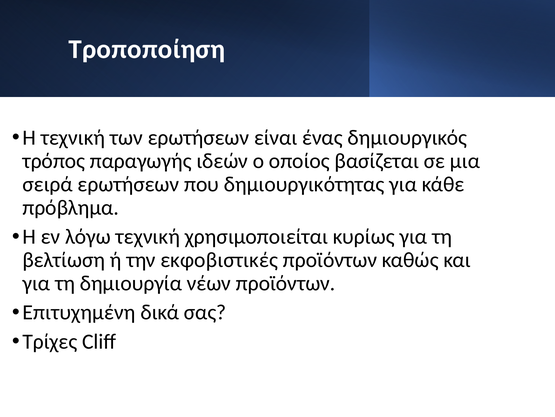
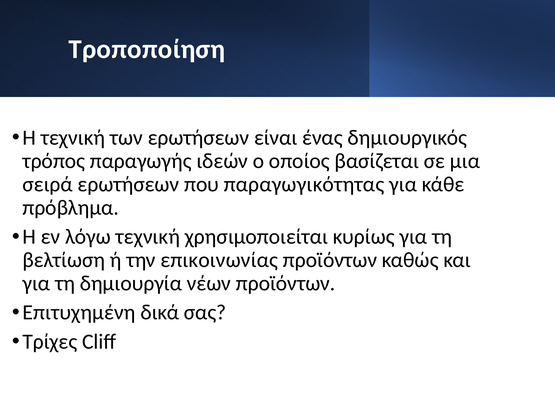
δημιουργικότητας: δημιουργικότητας -> παραγωγικότητας
εκφοβιστικές: εκφοβιστικές -> επικοινωνίας
